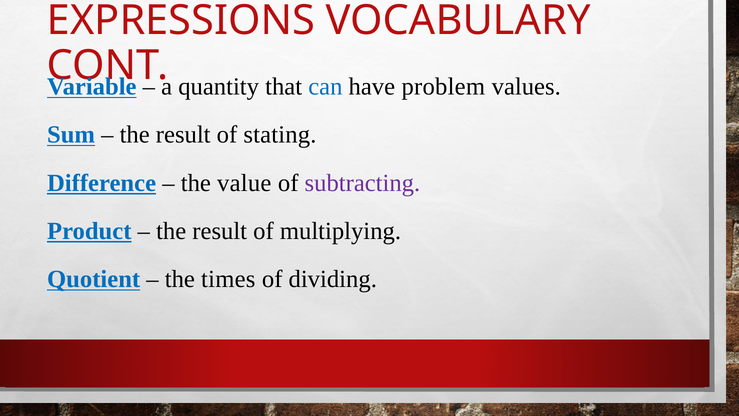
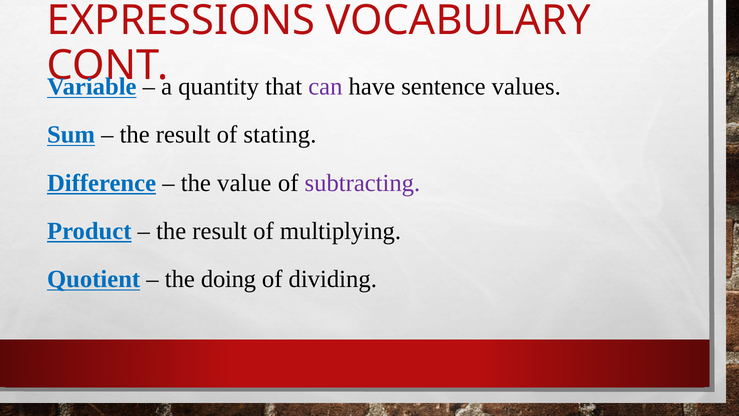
can colour: blue -> purple
problem: problem -> sentence
times: times -> doing
